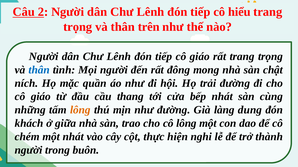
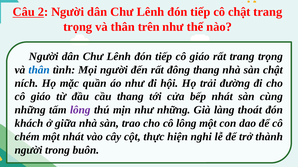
cô hiểu: hiểu -> chật
đông mong: mong -> thang
lông at (80, 110) colour: orange -> purple
như đường: đường -> những
dung: dung -> thoát
